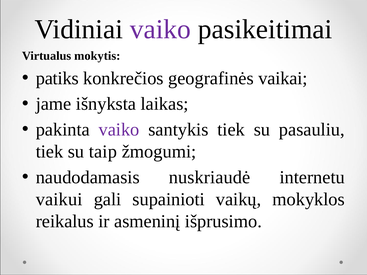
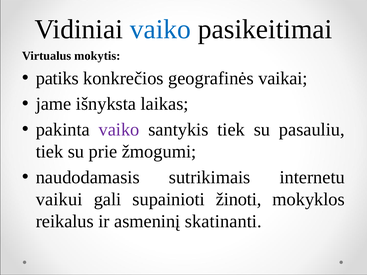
vaiko at (160, 29) colour: purple -> blue
taip: taip -> prie
nuskriaudė: nuskriaudė -> sutrikimais
vaikų: vaikų -> žinoti
išprusimo: išprusimo -> skatinanti
